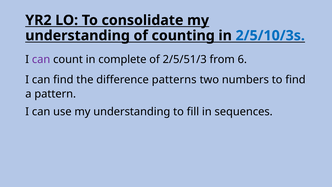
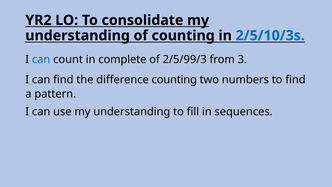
can at (41, 59) colour: purple -> blue
2/5/51/3: 2/5/51/3 -> 2/5/99/3
6: 6 -> 3
difference patterns: patterns -> counting
